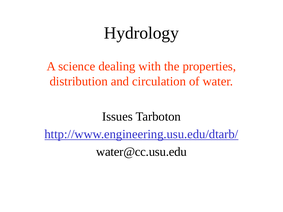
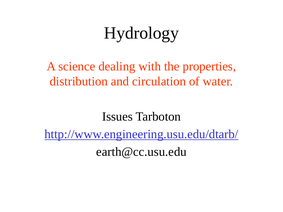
water@cc.usu.edu: water@cc.usu.edu -> earth@cc.usu.edu
